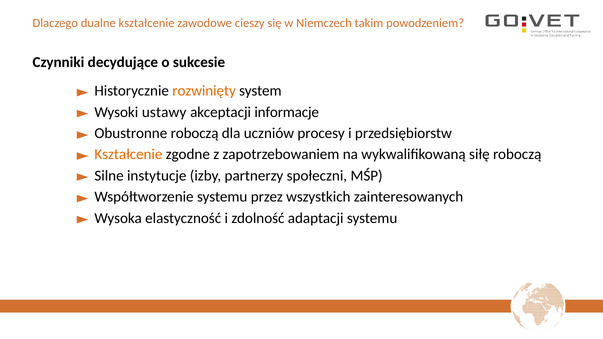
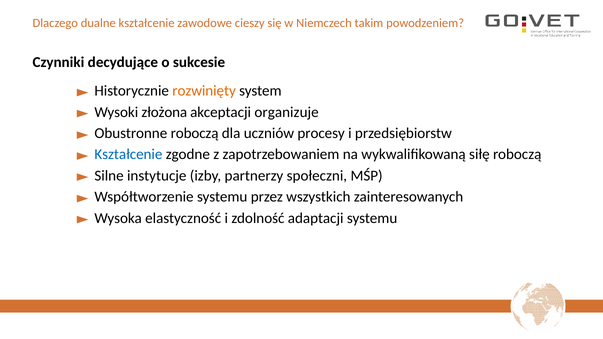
ustawy: ustawy -> złożona
informacje: informacje -> organizuje
Kształcenie at (128, 155) colour: orange -> blue
